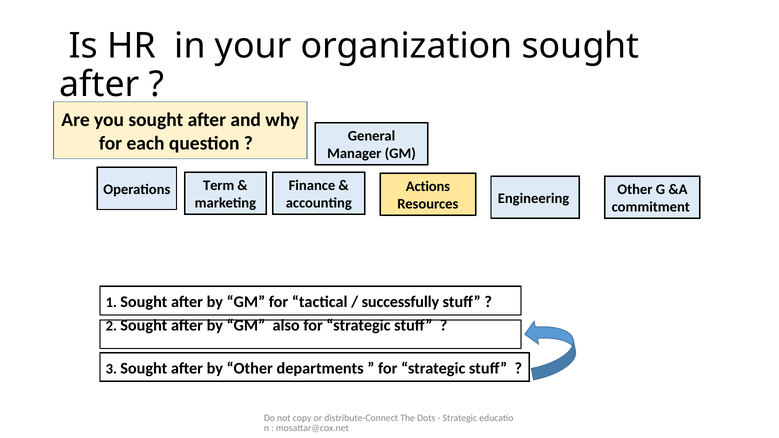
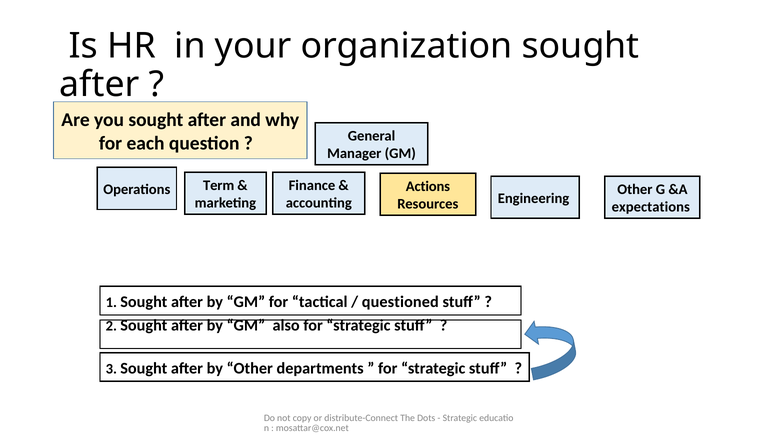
commitment: commitment -> expectations
successfully: successfully -> questioned
